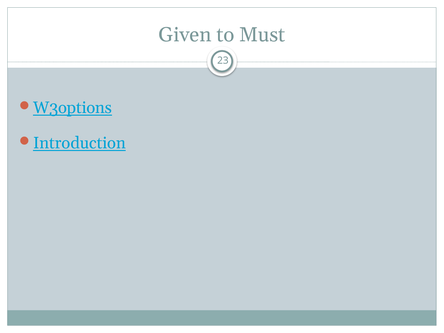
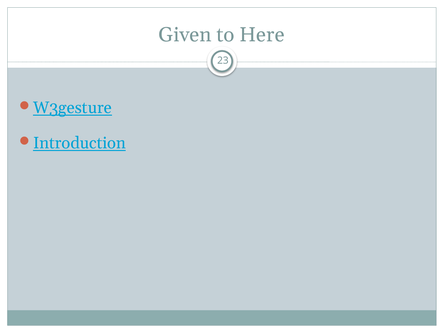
Must: Must -> Here
W3options: W3options -> W3gesture
